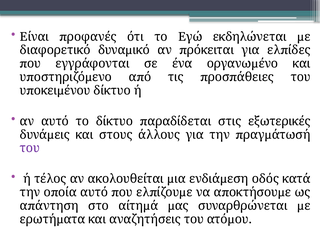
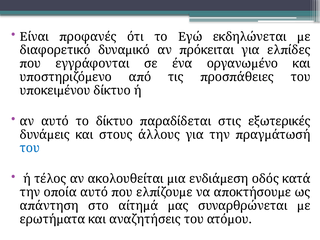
του at (30, 148) colour: purple -> blue
